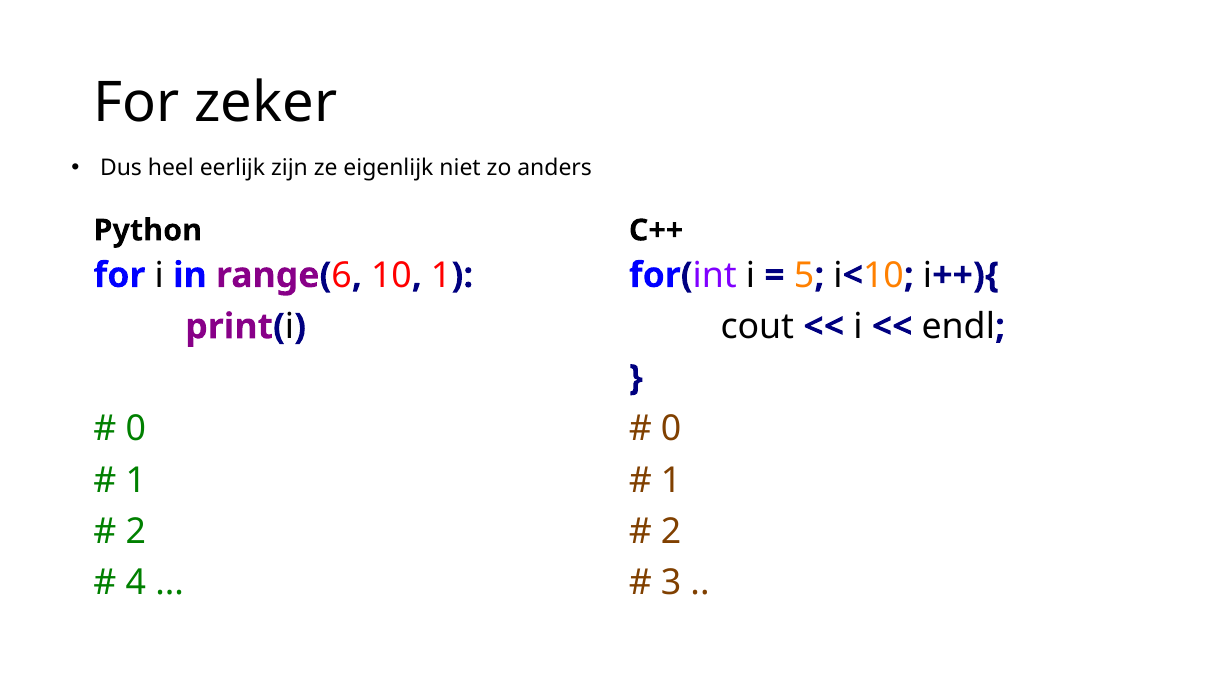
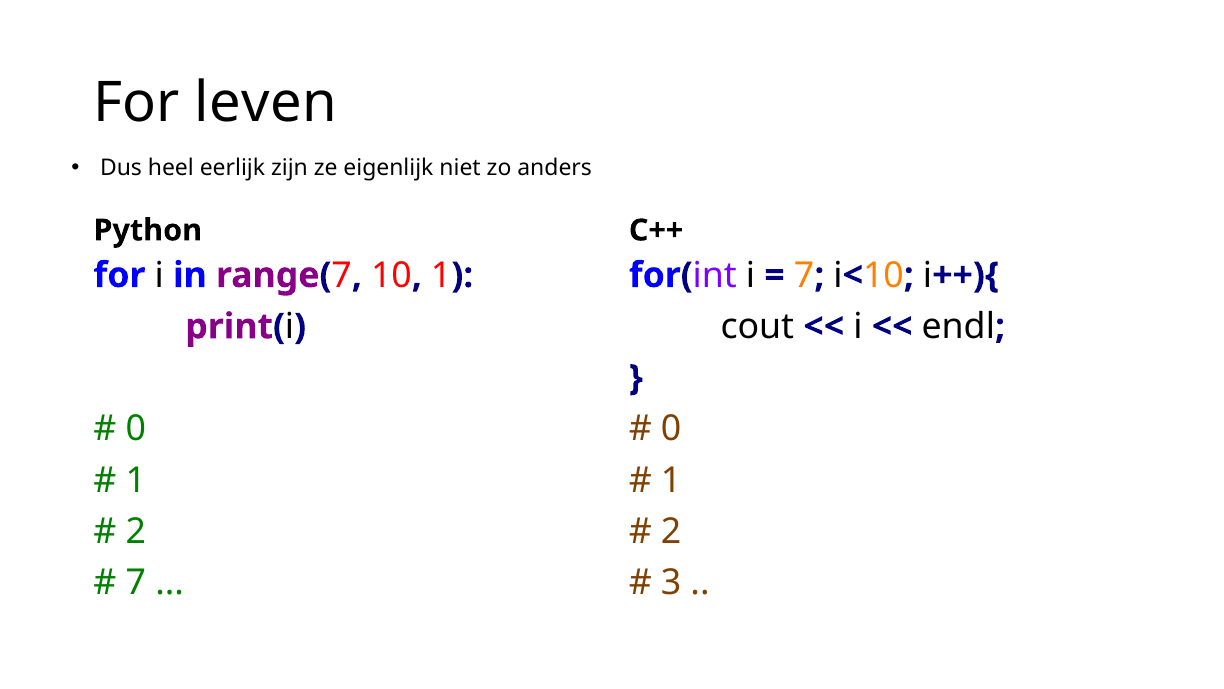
zeker: zeker -> leven
6 at (342, 275): 6 -> 7
5 at (804, 275): 5 -> 7
4 at (136, 583): 4 -> 7
